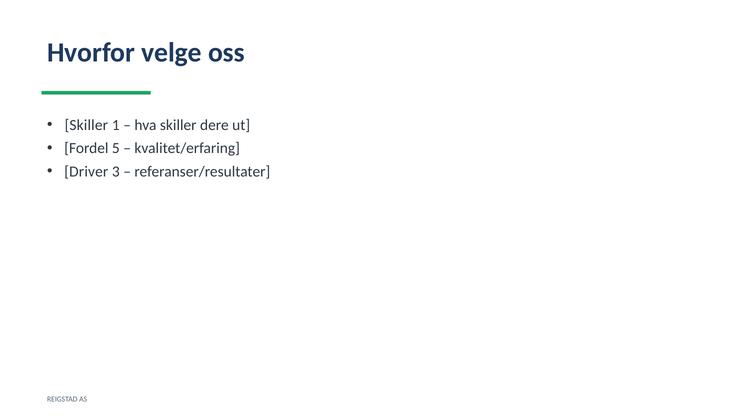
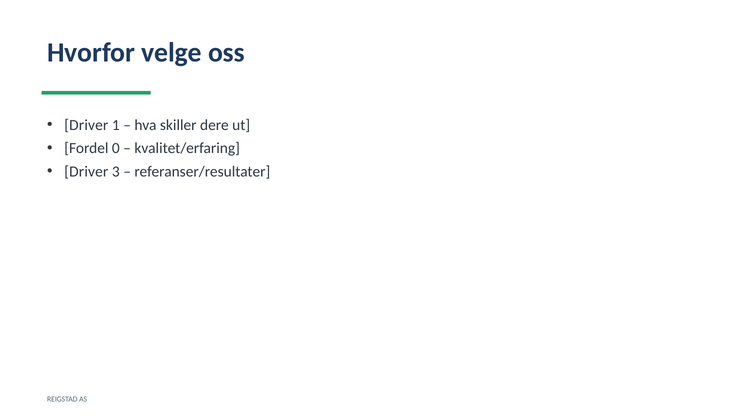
Skiller at (86, 125): Skiller -> Driver
5: 5 -> 0
